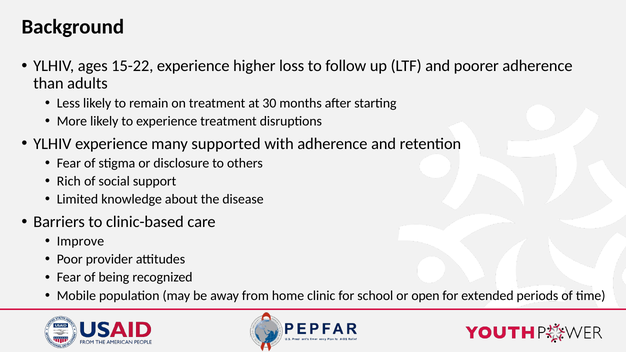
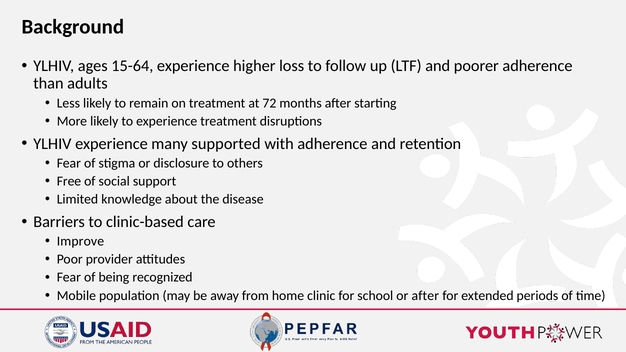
15-22: 15-22 -> 15-64
30: 30 -> 72
Rich: Rich -> Free
or open: open -> after
